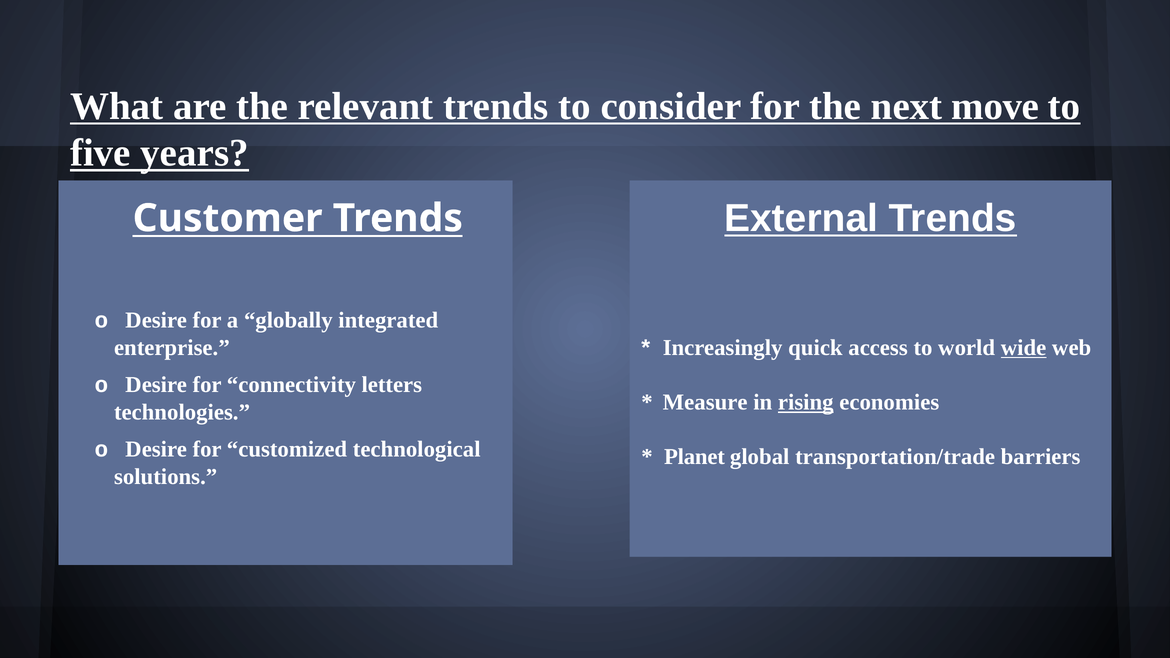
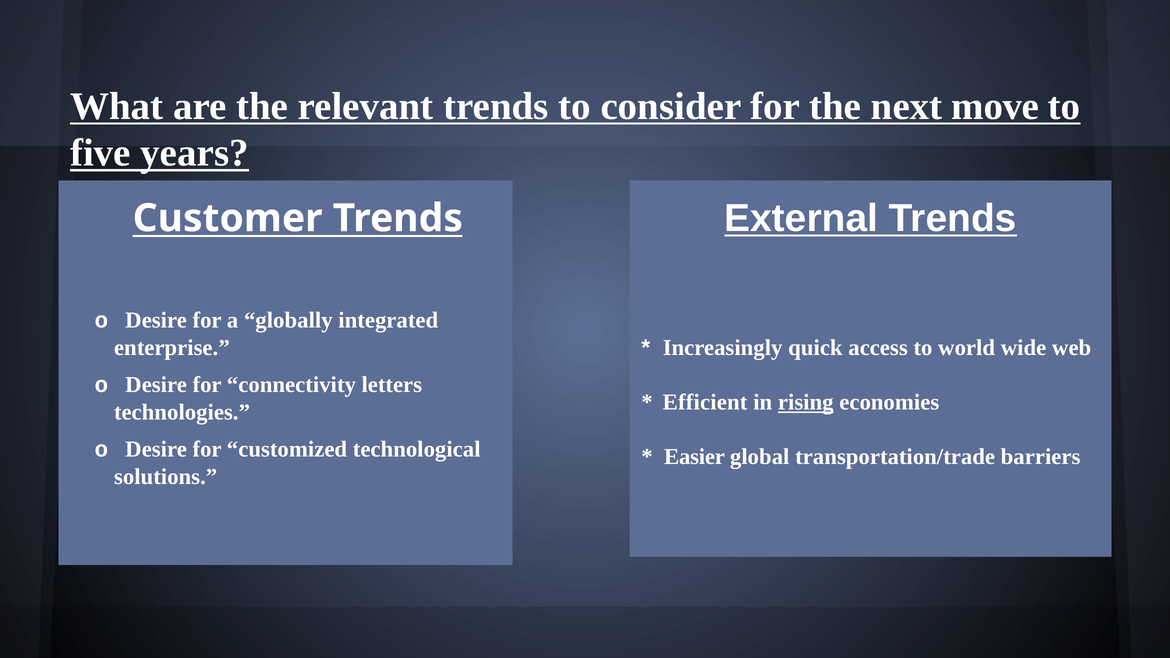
wide underline: present -> none
Measure: Measure -> Efficient
Planet: Planet -> Easier
